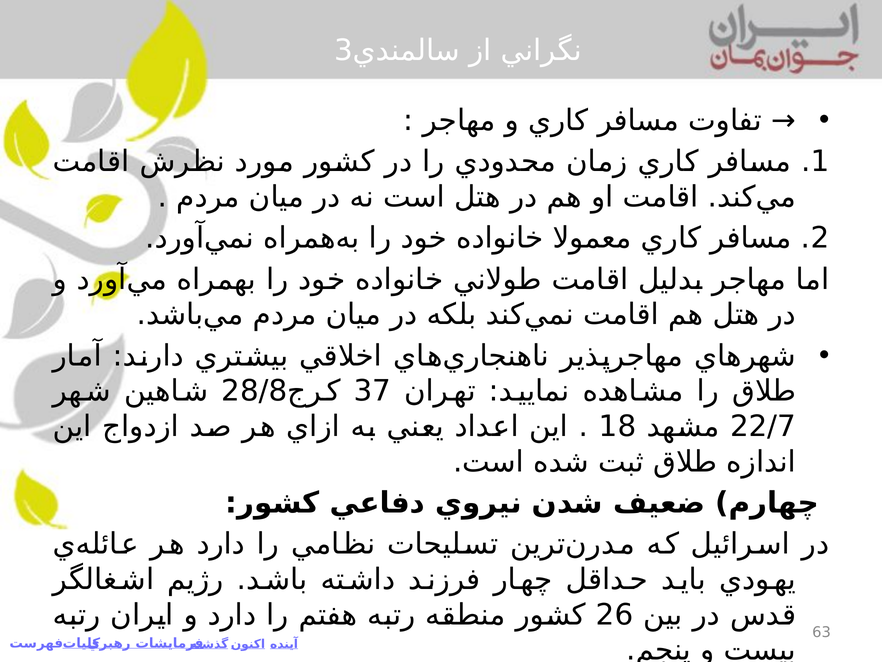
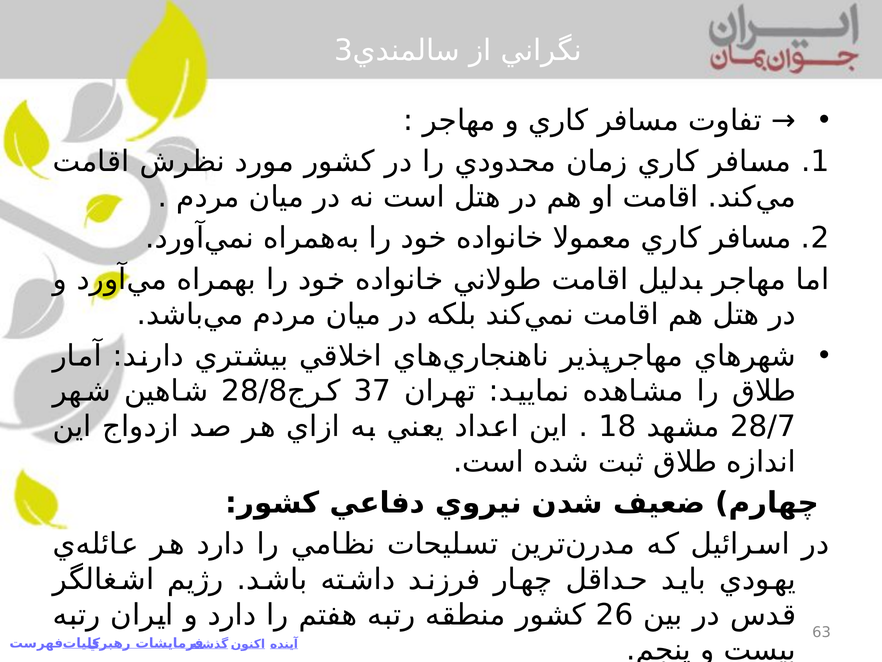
22/7: 22/7 -> 28/7
